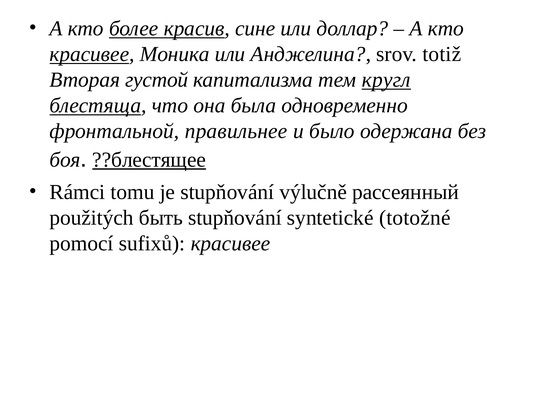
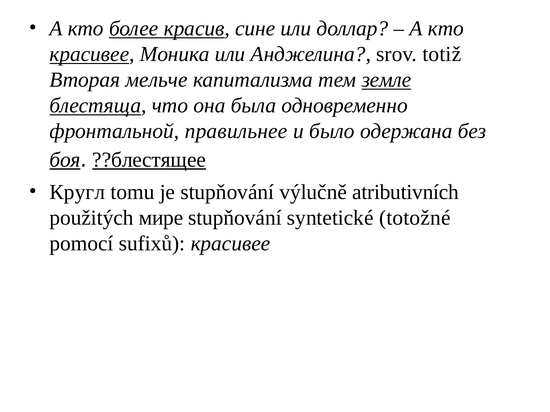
густой: густой -> мельче
кругл: кругл -> земле
боя underline: none -> present
Rámci: Rámci -> Кругл
рассеянный: рассеянный -> atributivních
быть: быть -> мире
